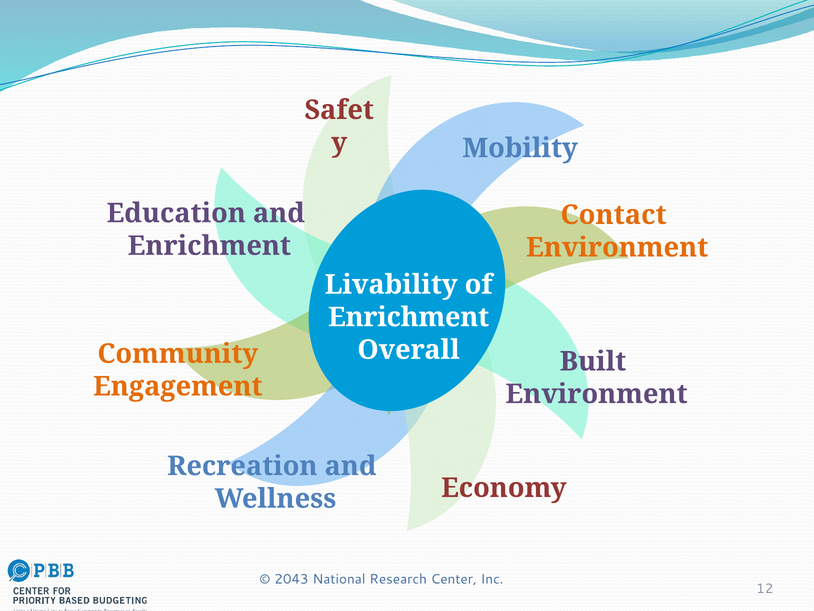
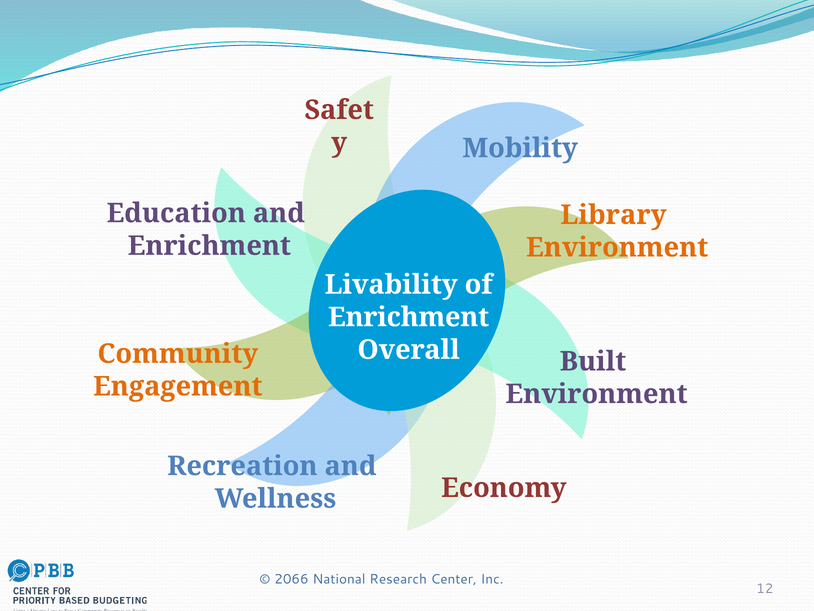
Contact: Contact -> Library
2043: 2043 -> 2066
